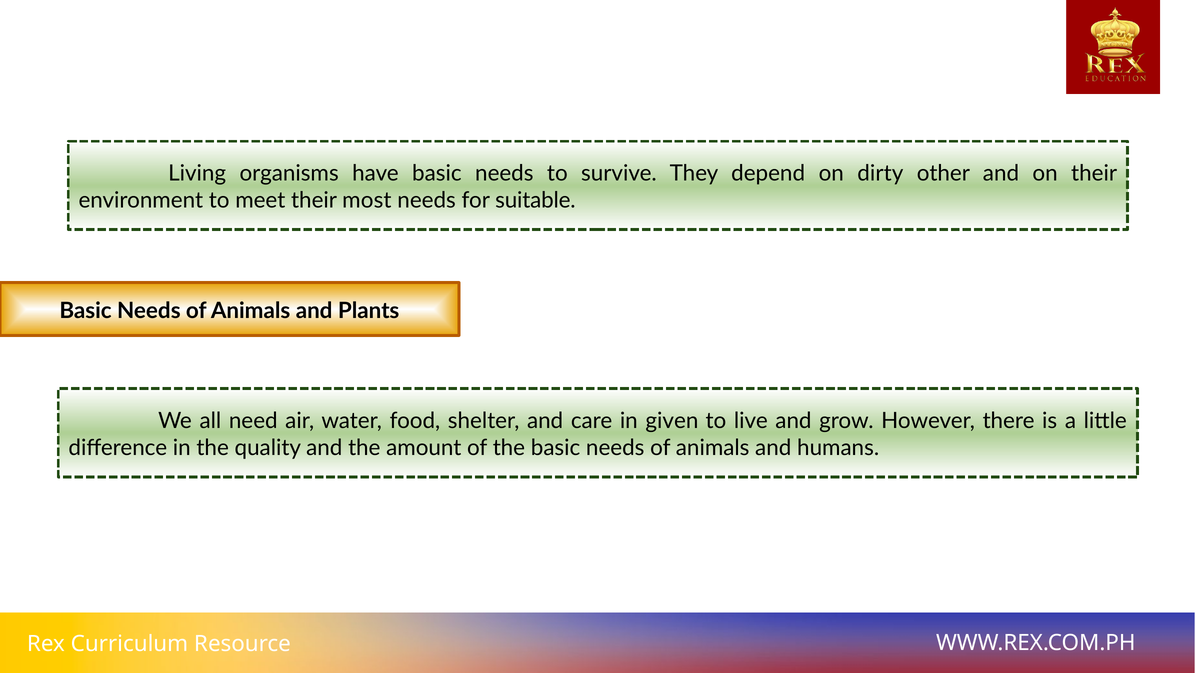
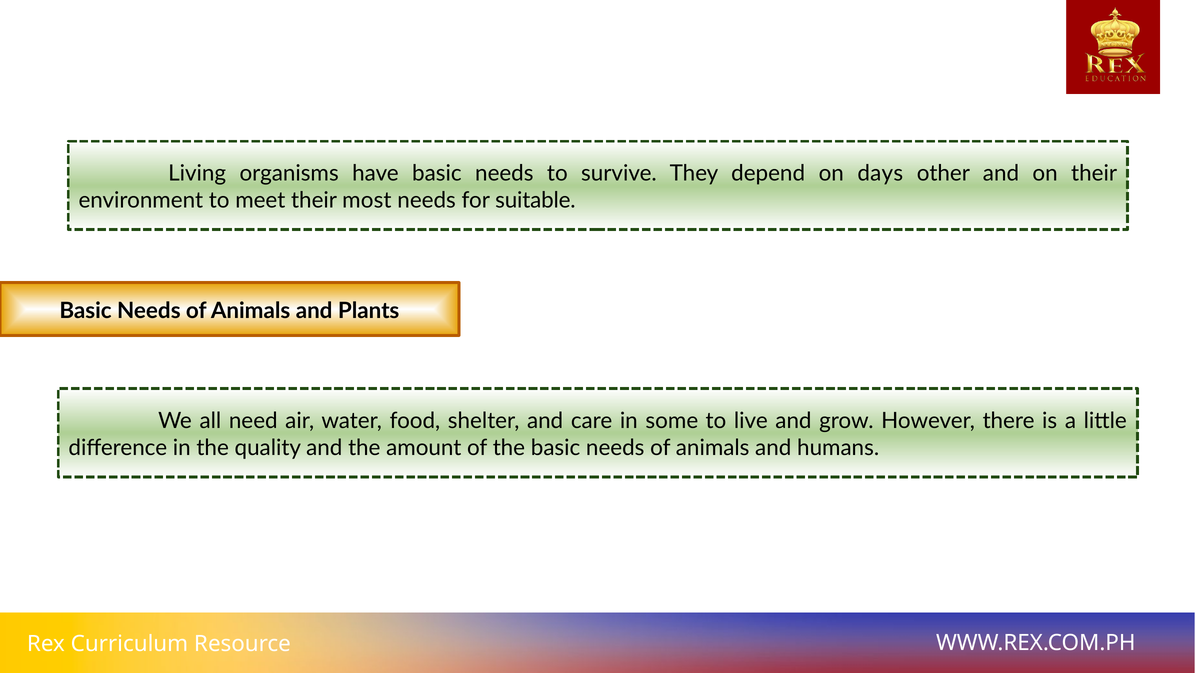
dirty: dirty -> days
given: given -> some
